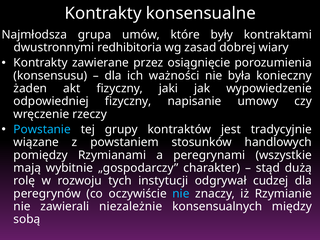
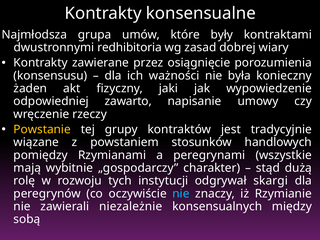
odpowiedniej fizyczny: fizyczny -> zawarto
Powstanie colour: light blue -> yellow
cudzej: cudzej -> skargi
